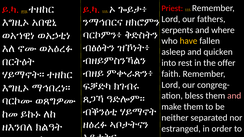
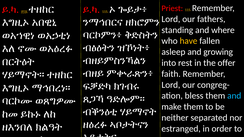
serpents: serpents -> standing
quicken: quicken -> growing
and at (234, 96) colour: pink -> light blue
